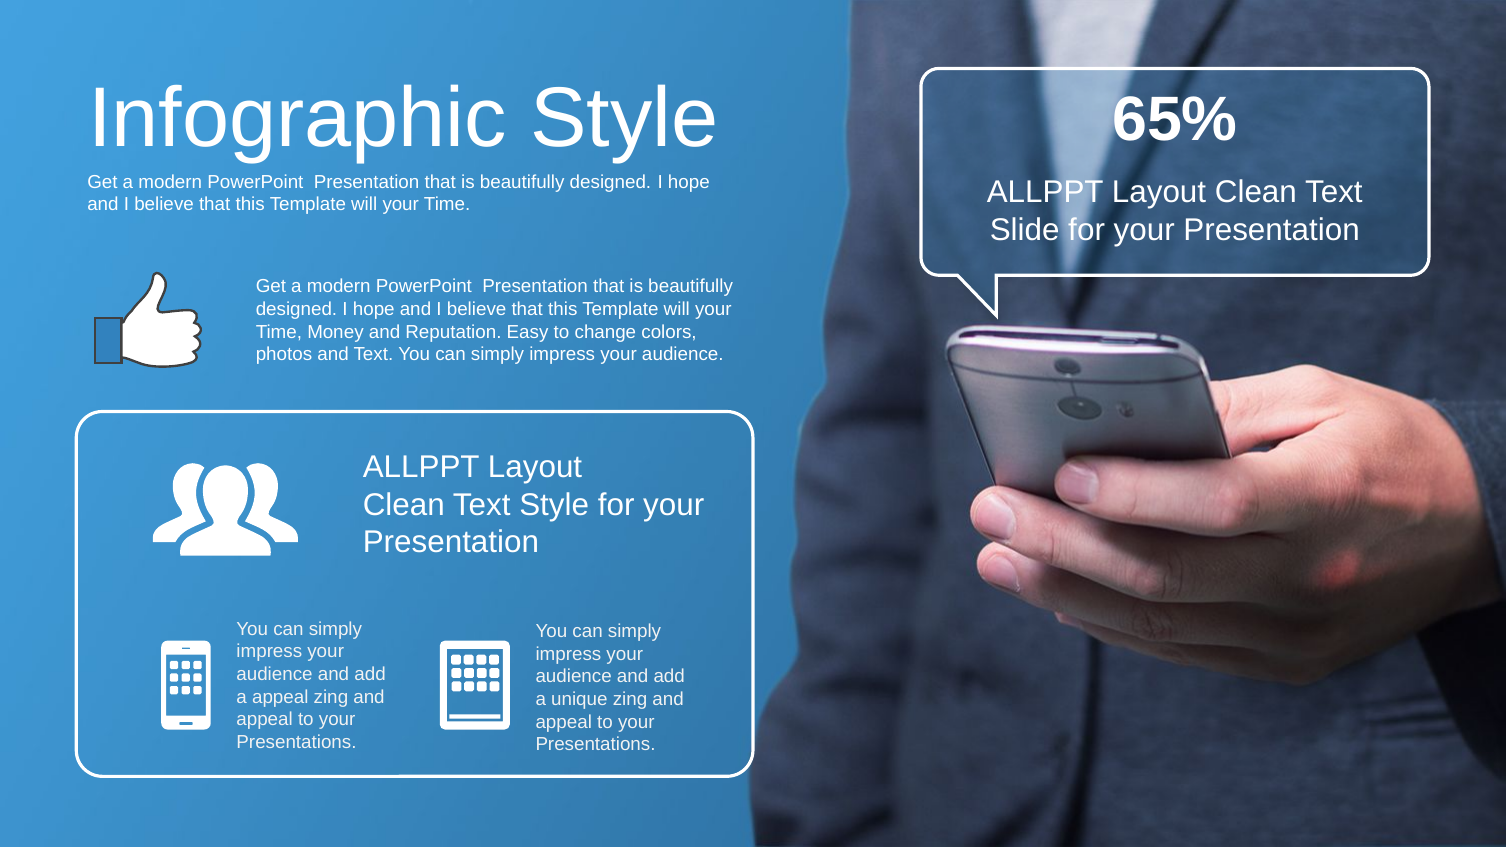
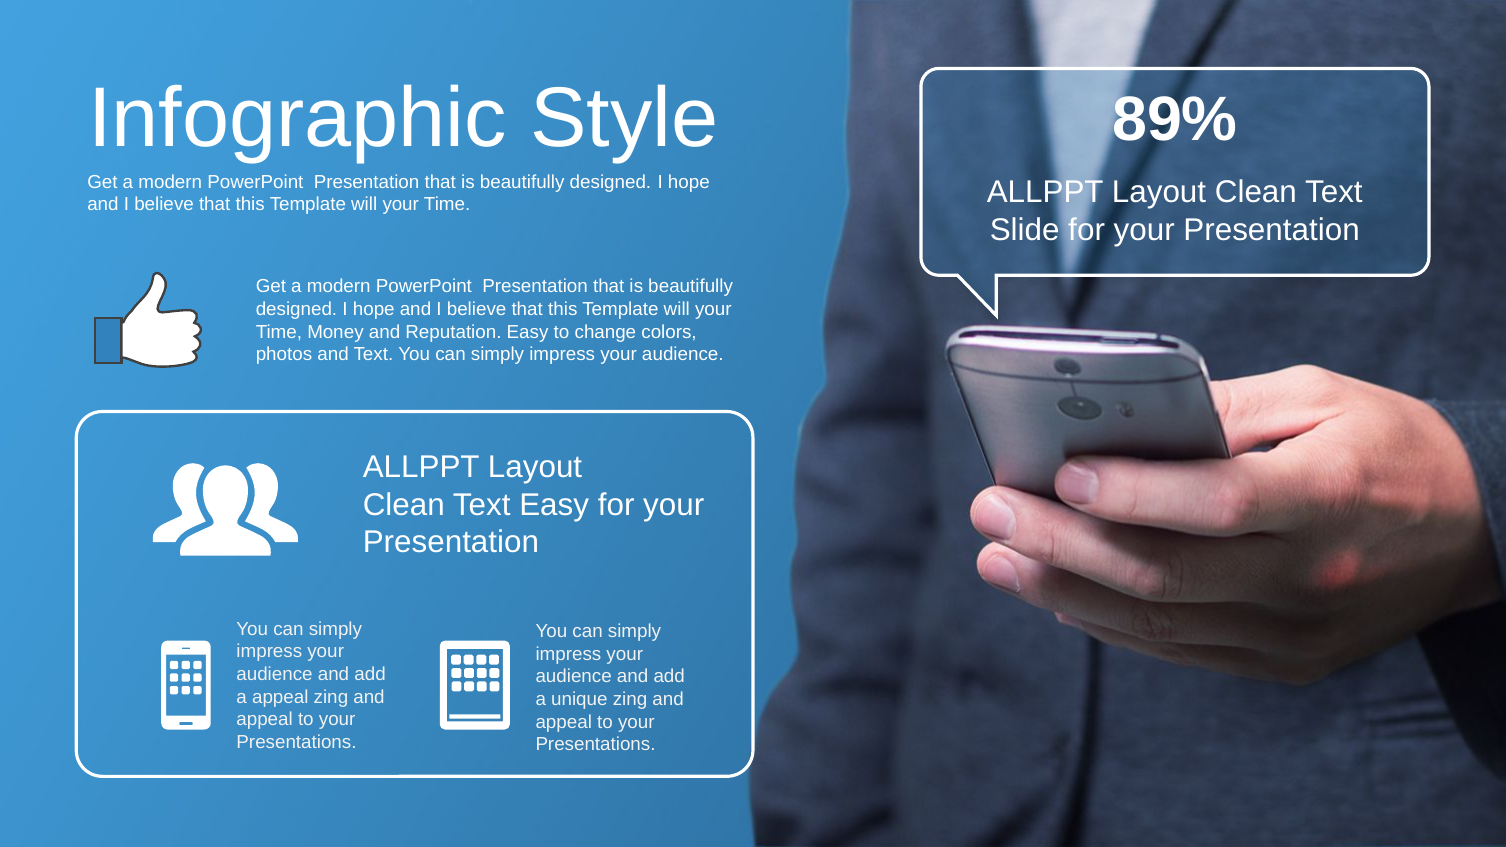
65%: 65% -> 89%
Text Style: Style -> Easy
